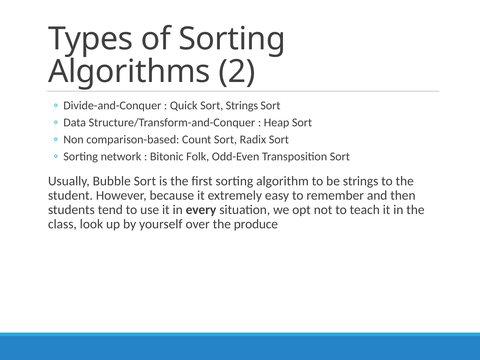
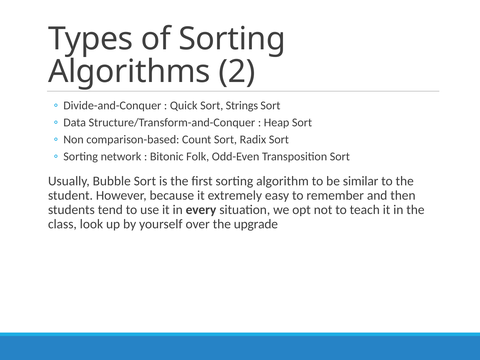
be strings: strings -> similar
produce: produce -> upgrade
